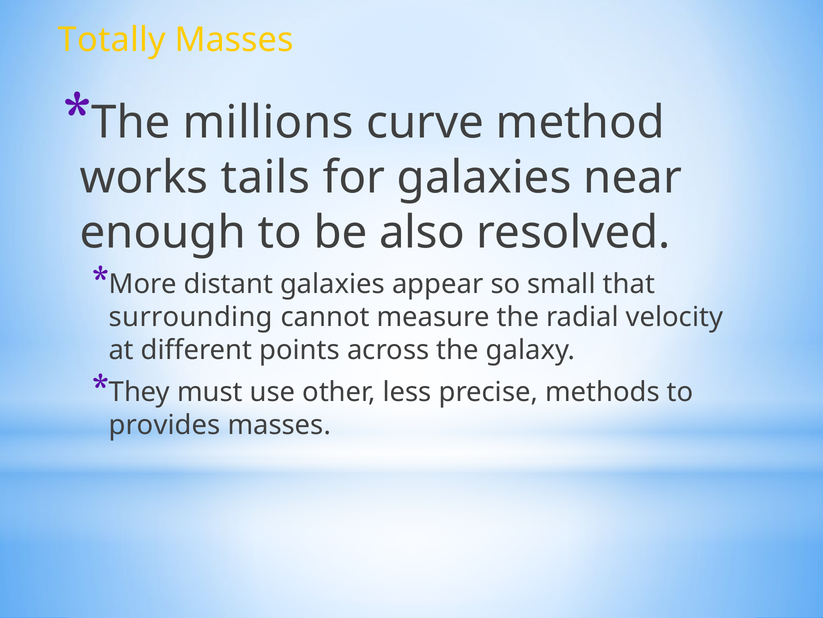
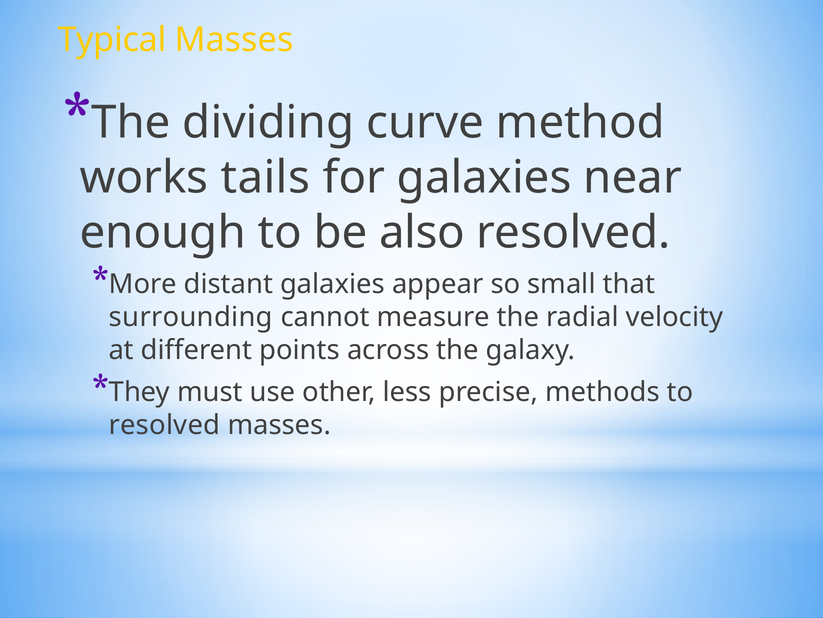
Totally: Totally -> Typical
millions: millions -> dividing
provides at (165, 424): provides -> resolved
